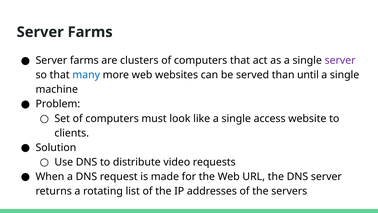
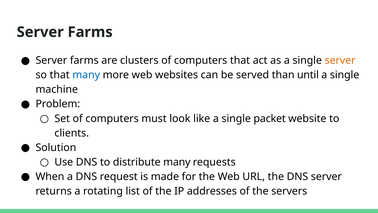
server at (340, 60) colour: purple -> orange
access: access -> packet
distribute video: video -> many
